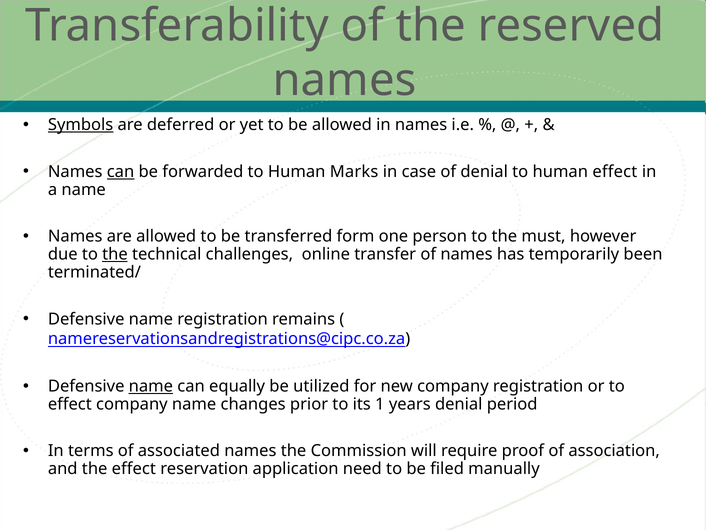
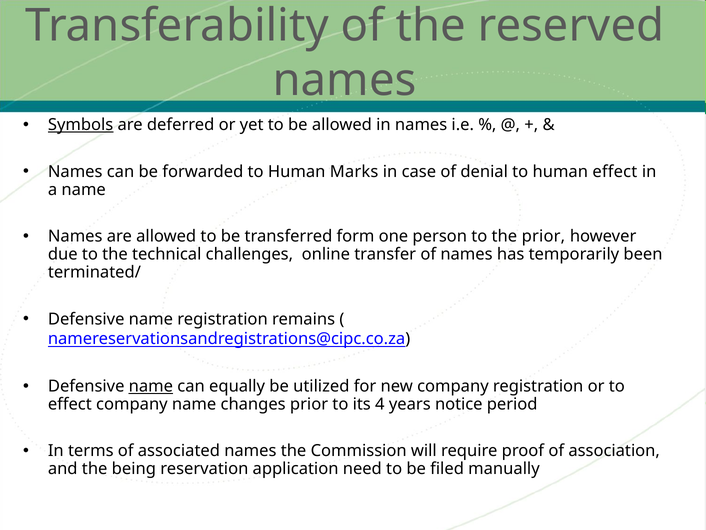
can at (121, 172) underline: present -> none
the must: must -> prior
the at (115, 254) underline: present -> none
1: 1 -> 4
years denial: denial -> notice
the effect: effect -> being
